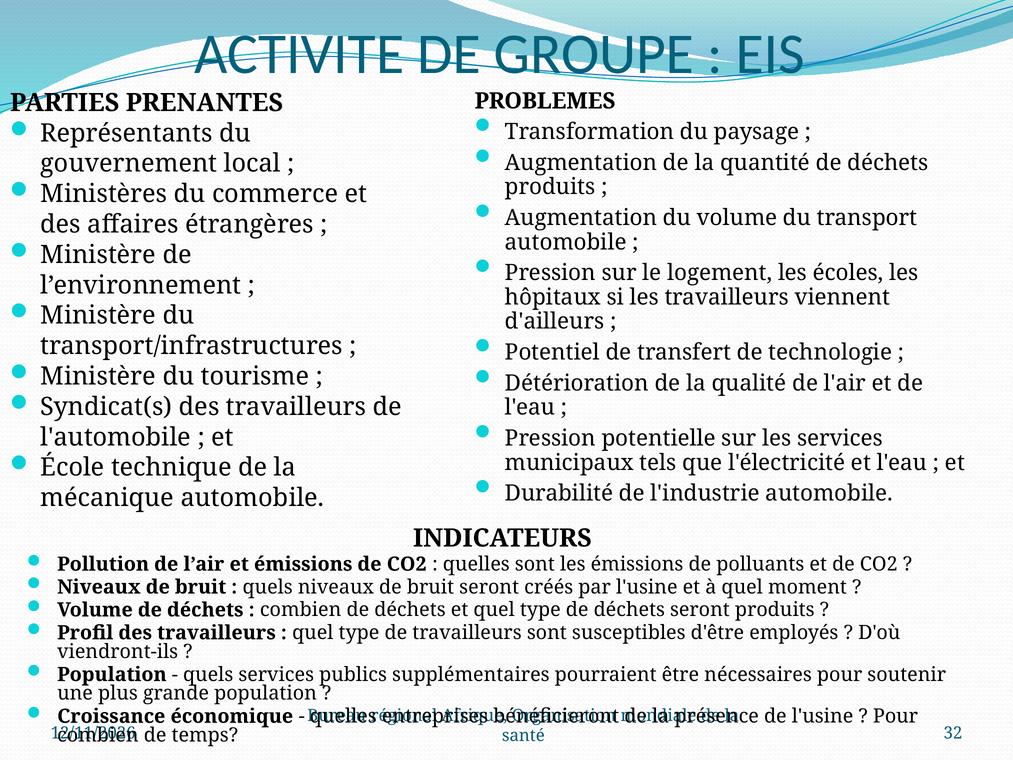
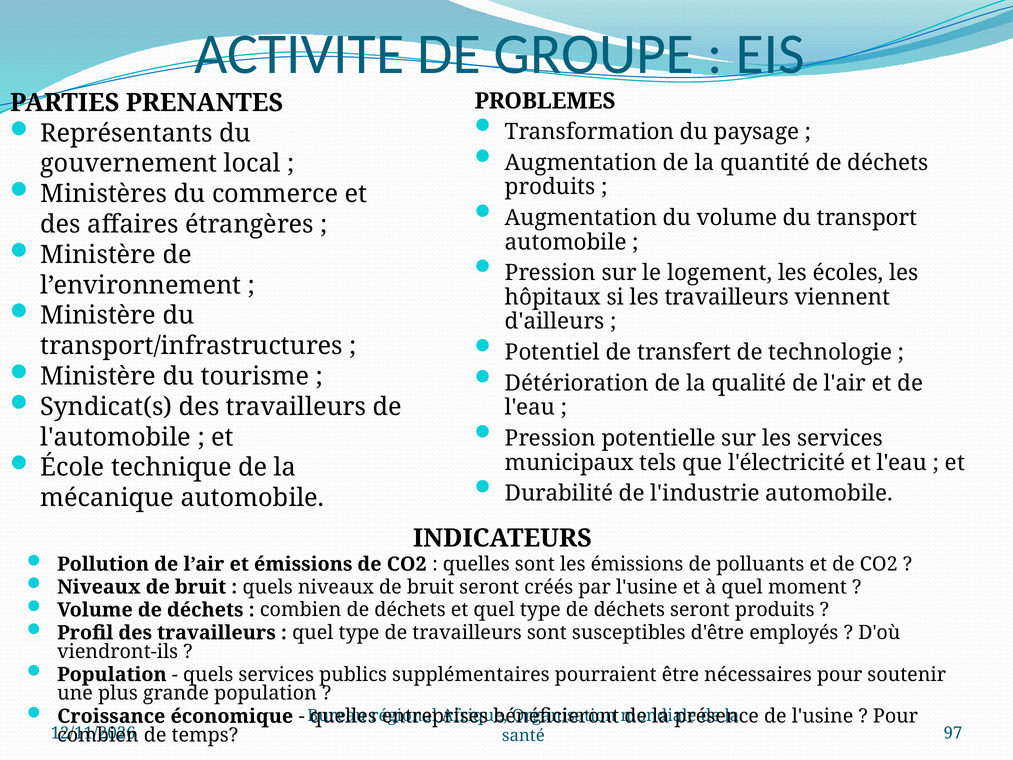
32: 32 -> 97
